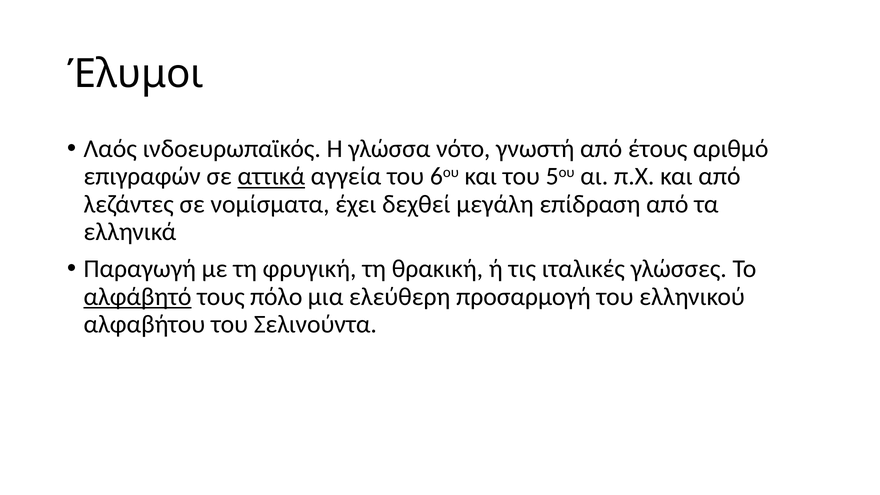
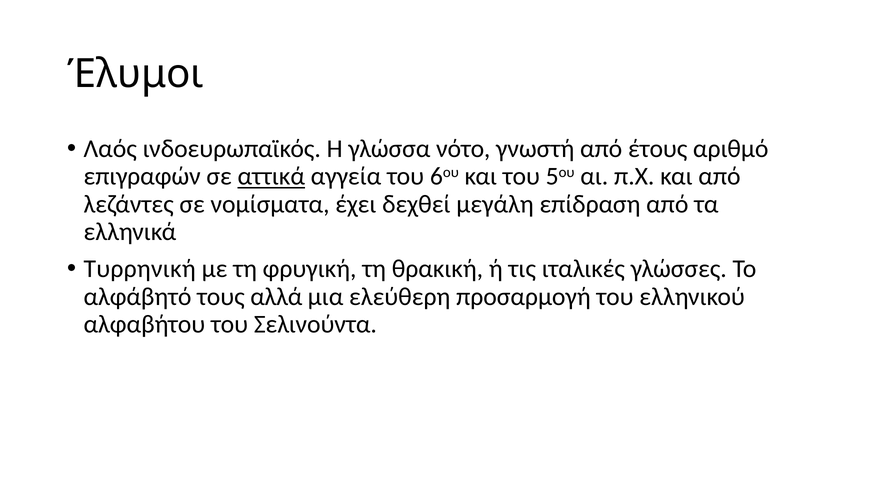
Παραγωγή: Παραγωγή -> Τυρρηνική
αλφάβητό underline: present -> none
πόλο: πόλο -> αλλά
